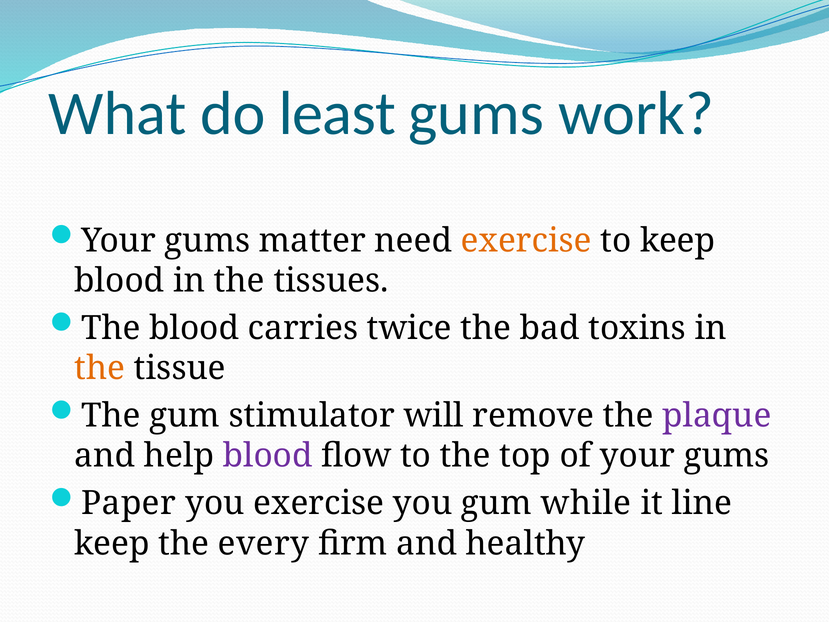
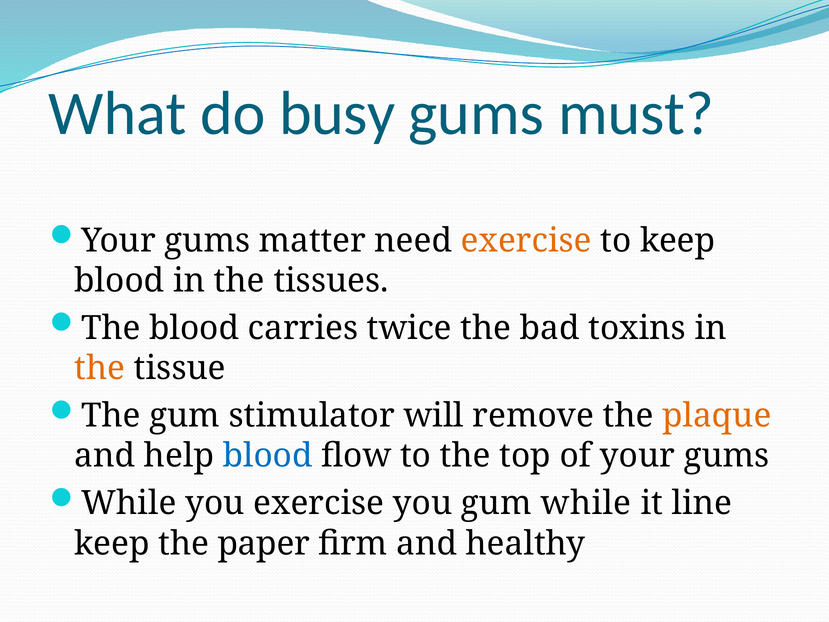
least: least -> busy
work: work -> must
plaque colour: purple -> orange
blood at (268, 456) colour: purple -> blue
Paper at (129, 503): Paper -> While
every: every -> paper
